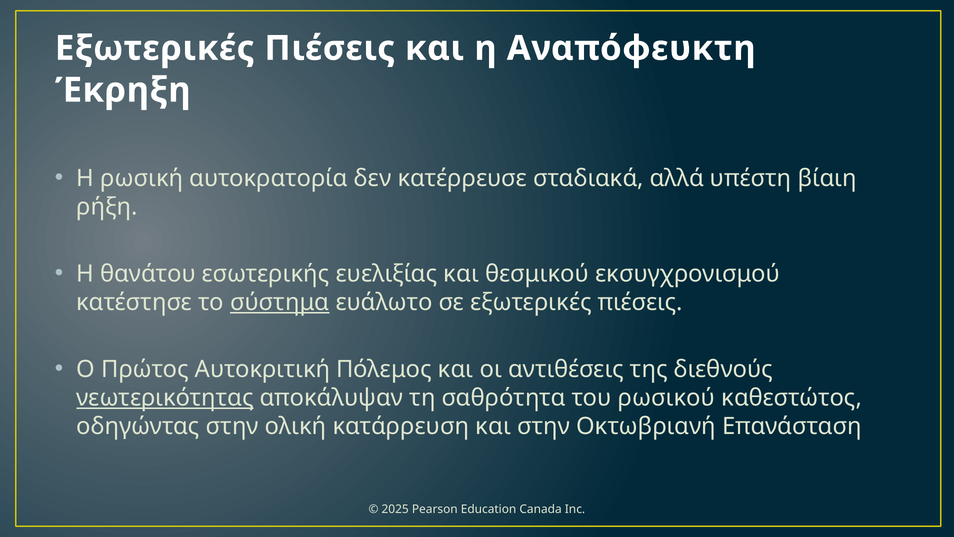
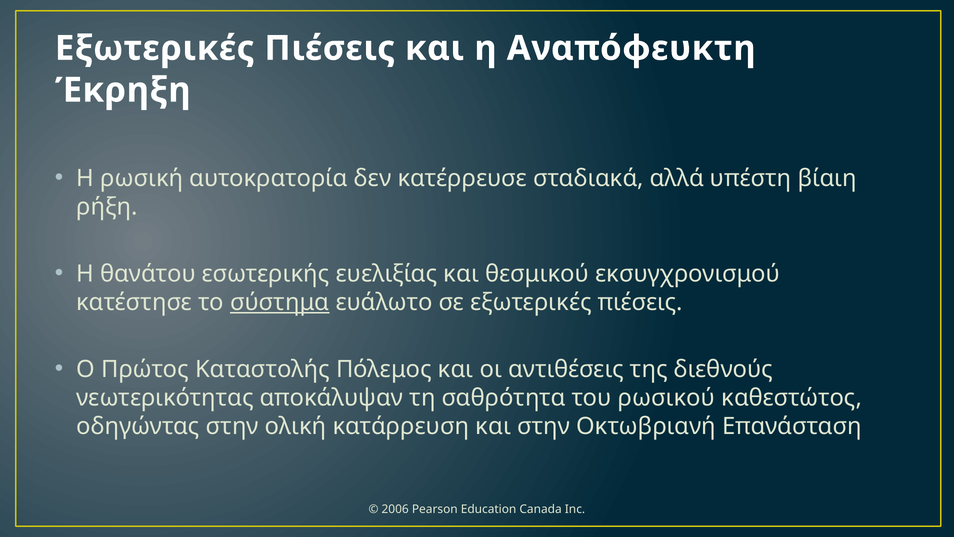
Αυτοκριτική: Αυτοκριτική -> Καταστολής
νεωτερικότητας underline: present -> none
2025: 2025 -> 2006
